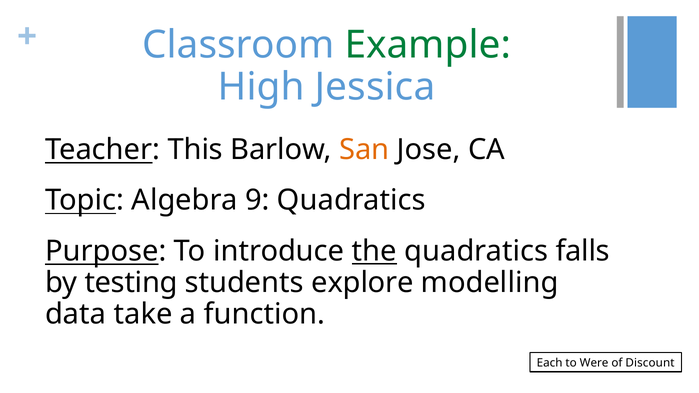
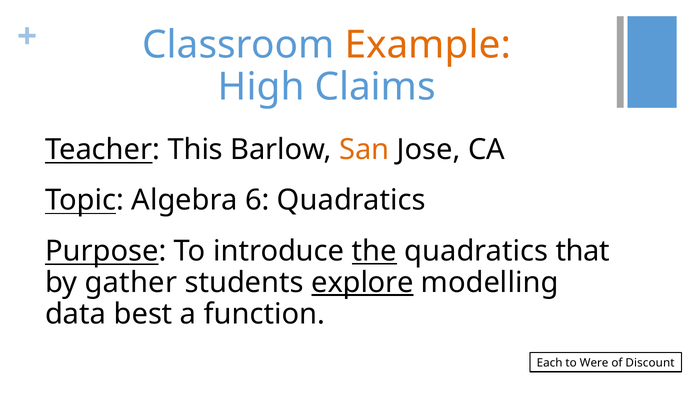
Example colour: green -> orange
Jessica: Jessica -> Claims
9: 9 -> 6
falls: falls -> that
testing: testing -> gather
explore underline: none -> present
take: take -> best
